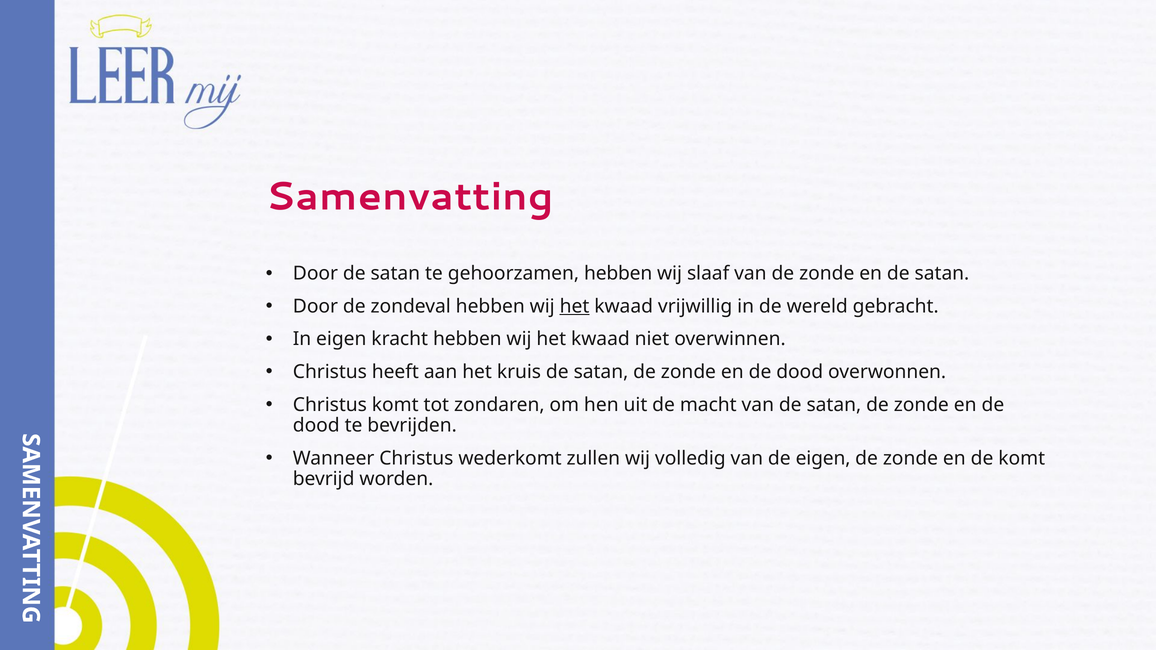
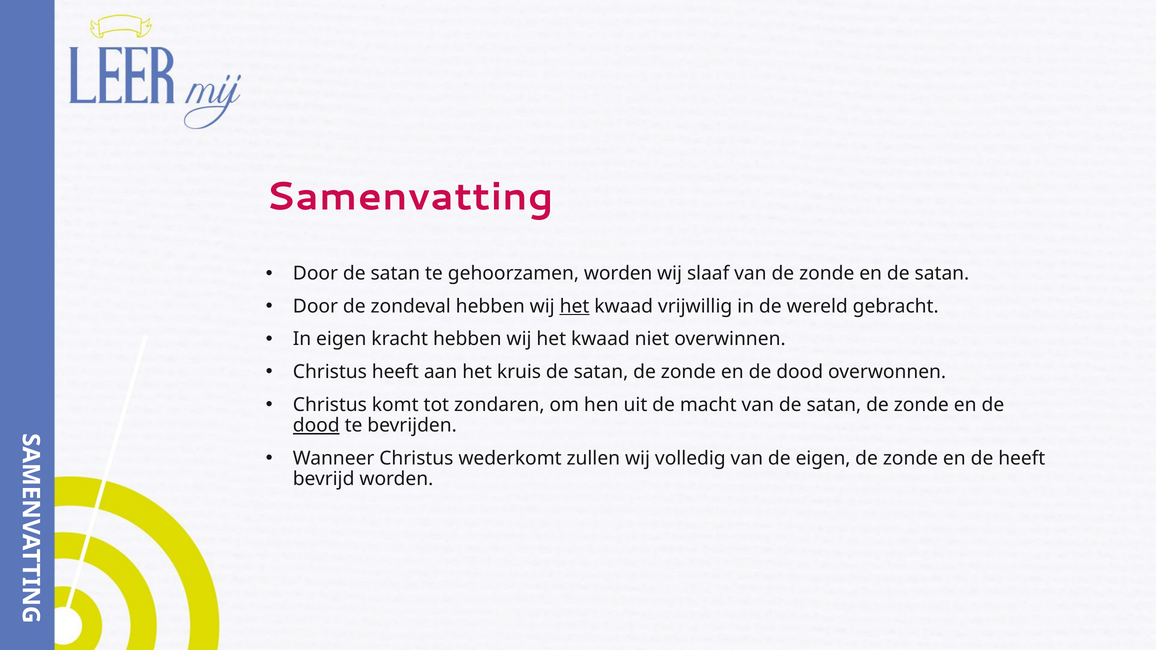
gehoorzamen hebben: hebben -> worden
dood at (316, 426) underline: none -> present
de komt: komt -> heeft
